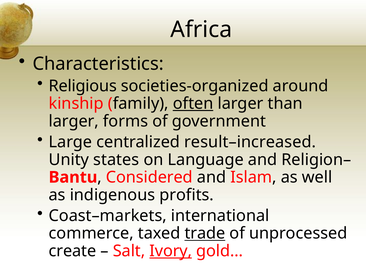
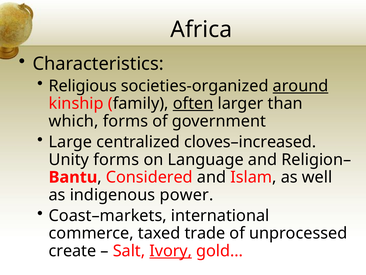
around underline: none -> present
larger at (74, 121): larger -> which
result–increased: result–increased -> cloves–increased
Unity states: states -> forms
profits: profits -> power
trade underline: present -> none
